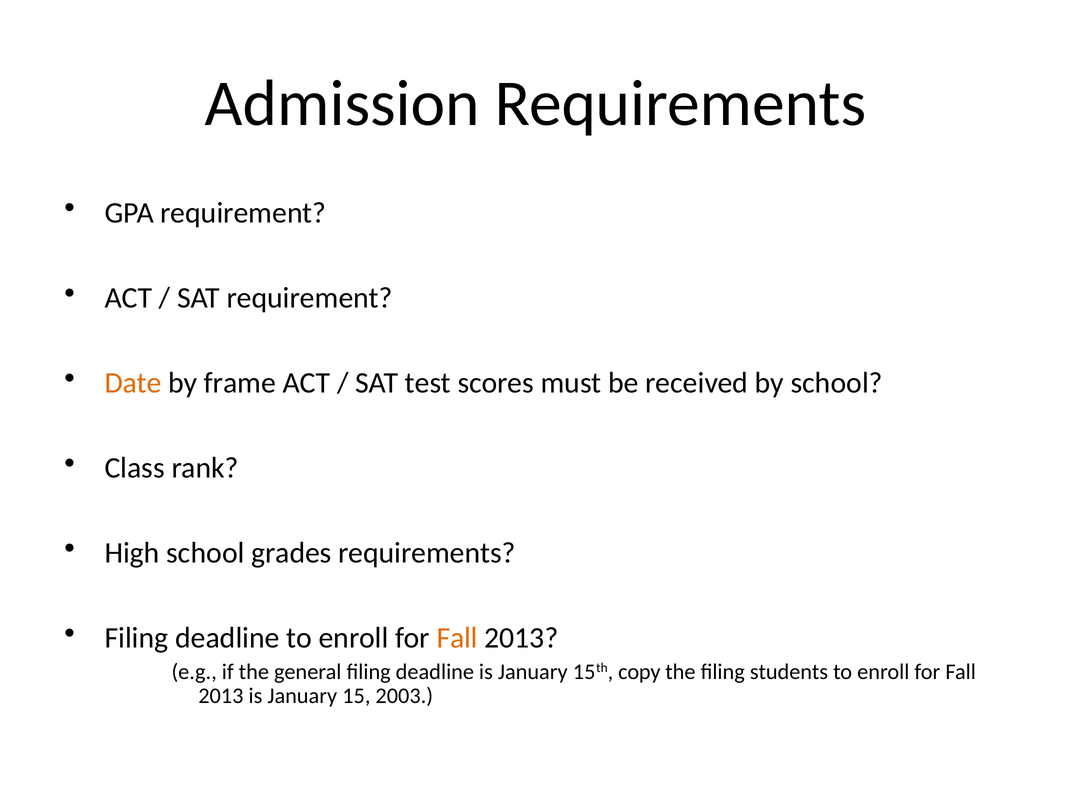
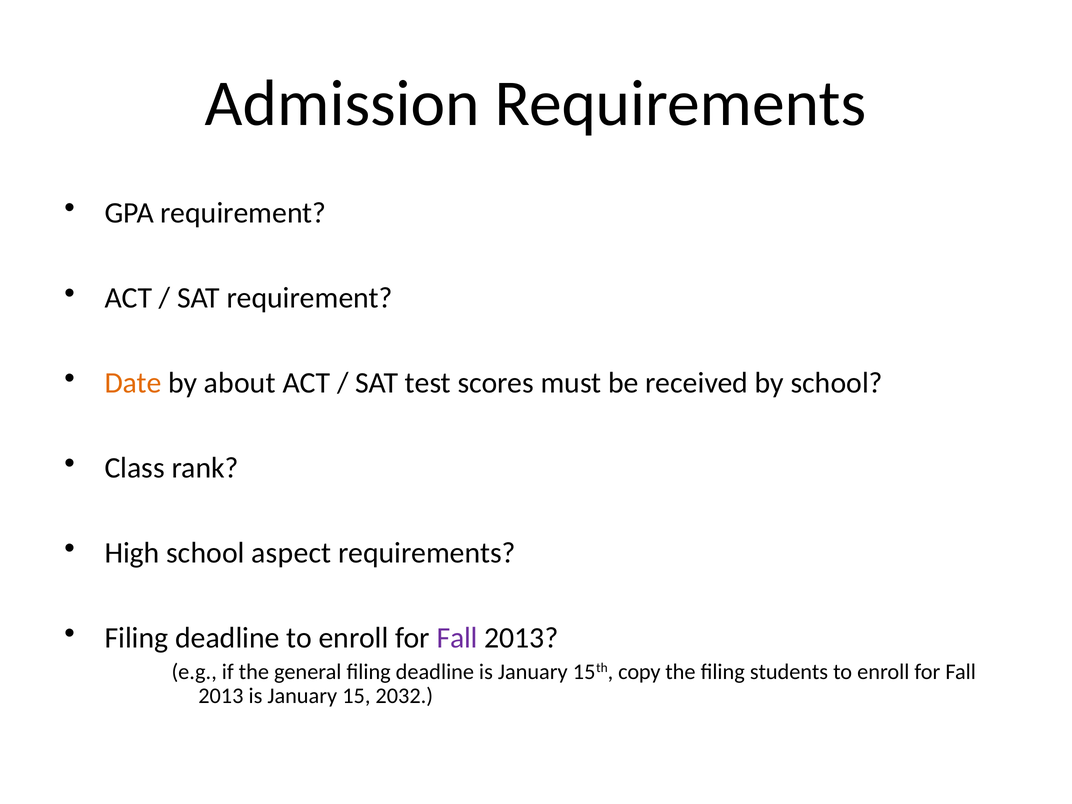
frame: frame -> about
grades: grades -> aspect
Fall at (457, 638) colour: orange -> purple
2003: 2003 -> 2032
